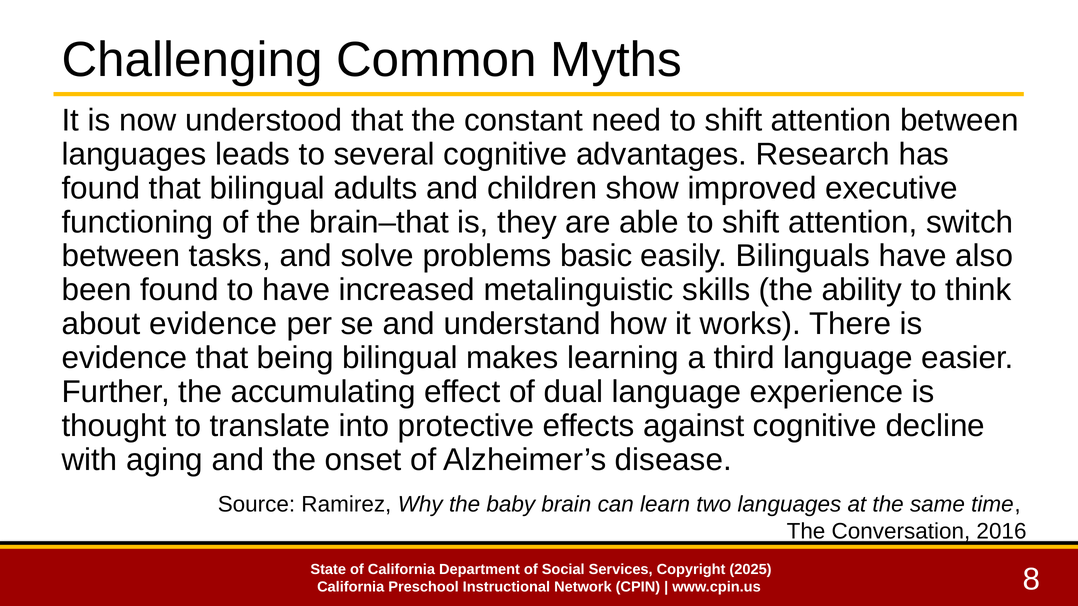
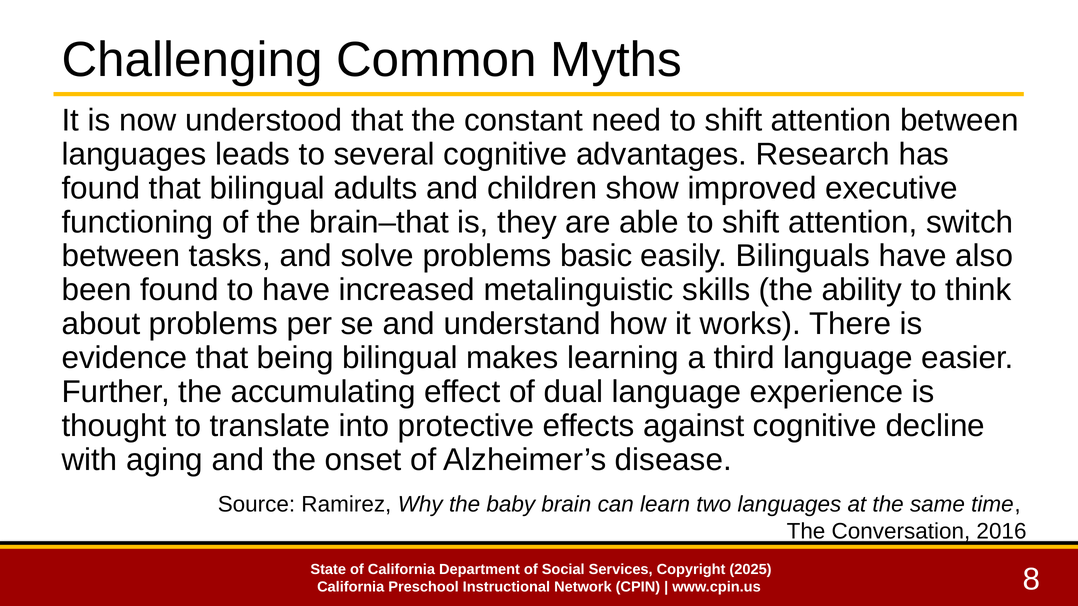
about evidence: evidence -> problems
